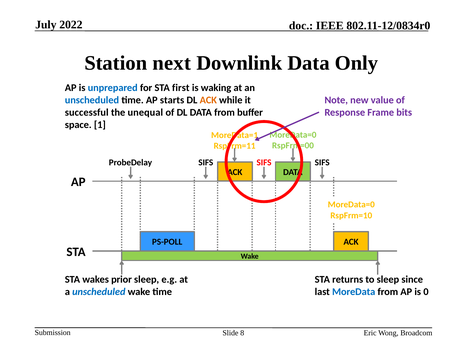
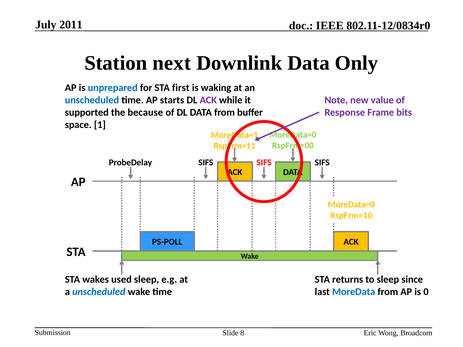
2022: 2022 -> 2011
ACK at (208, 100) colour: orange -> purple
successful: successful -> supported
unequal: unequal -> because
prior: prior -> used
